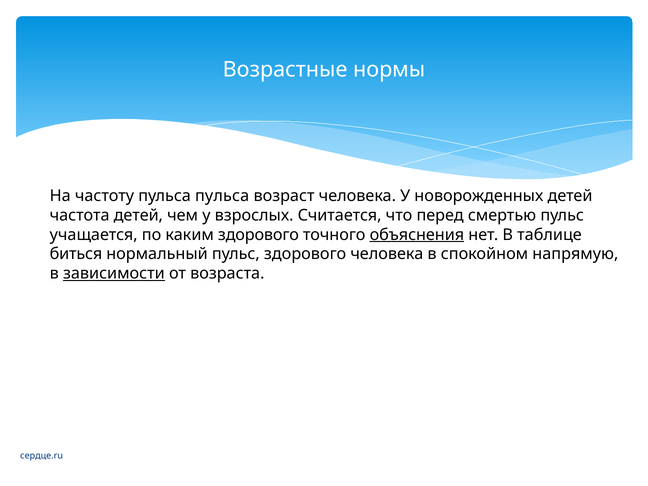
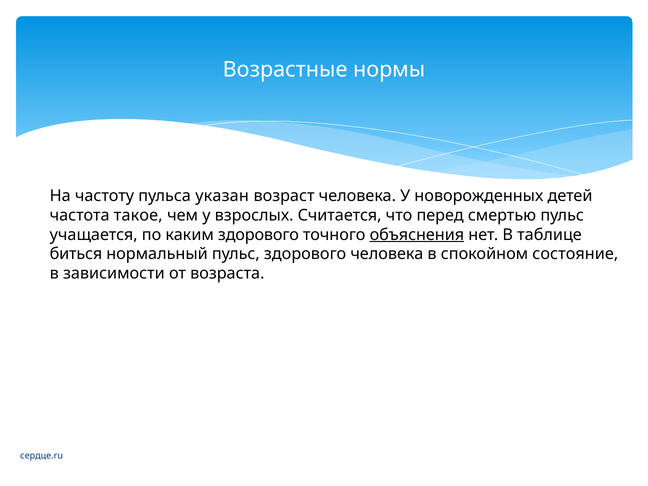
пульса пульса: пульса -> указан
частота детей: детей -> такое
напрямую: напрямую -> состояние
зависимости underline: present -> none
